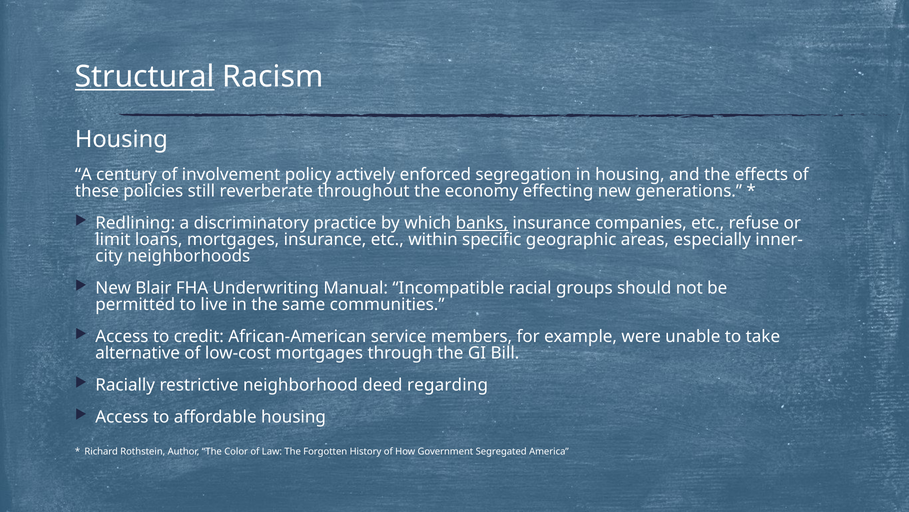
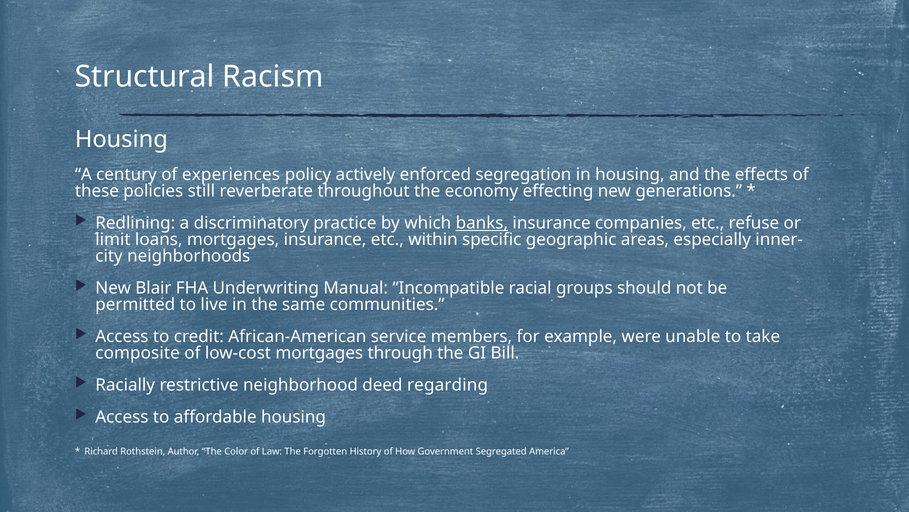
Structural underline: present -> none
involvement: involvement -> experiences
alternative: alternative -> composite
